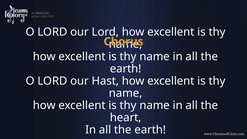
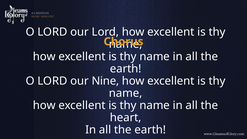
Hast: Hast -> Nine
